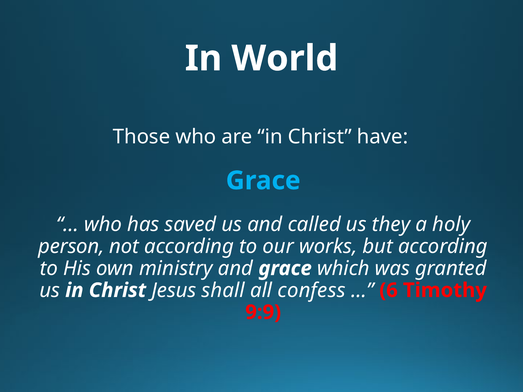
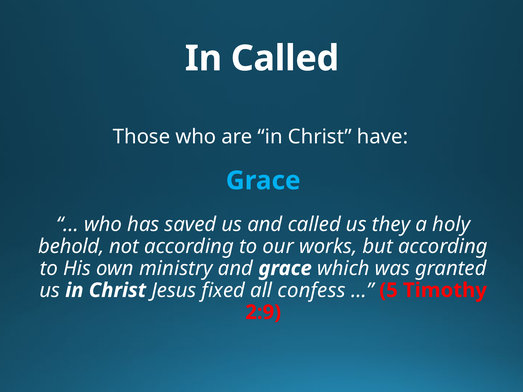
In World: World -> Called
person: person -> behold
shall: shall -> fixed
6: 6 -> 5
9:9: 9:9 -> 2:9
